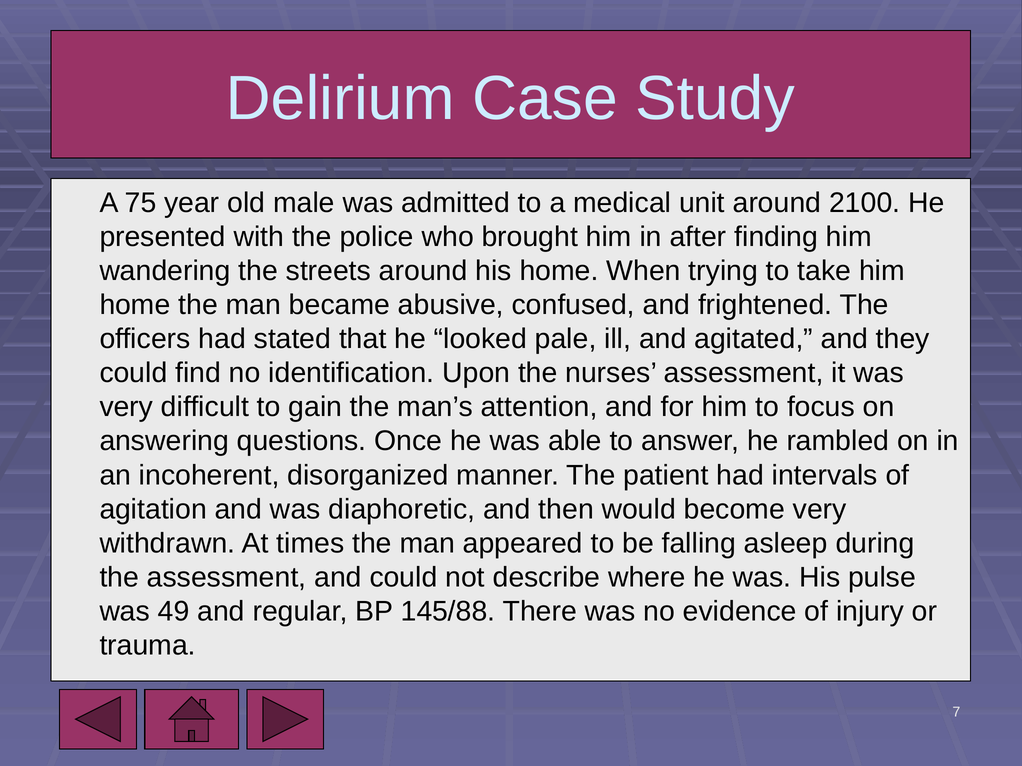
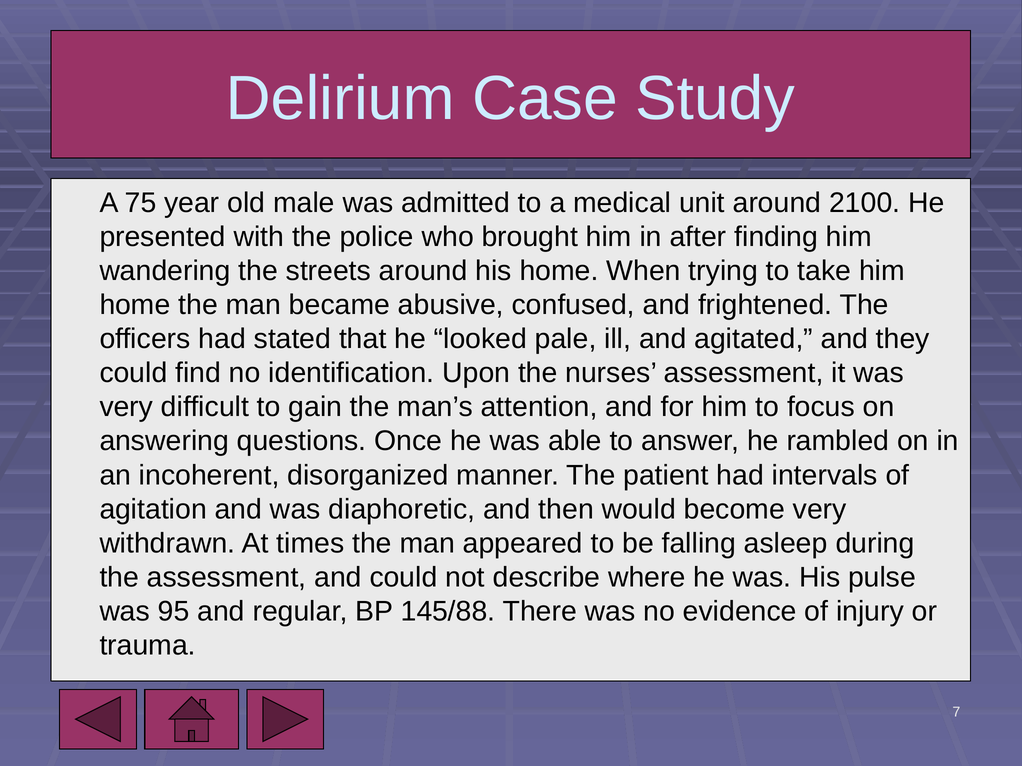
49: 49 -> 95
